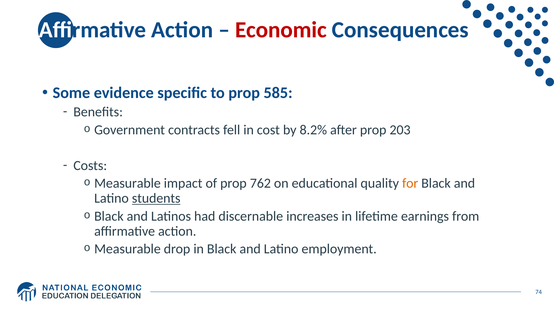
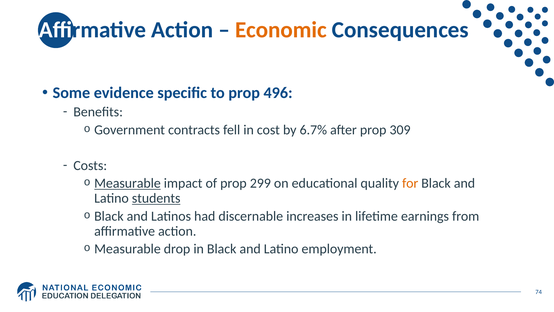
Economic colour: red -> orange
585: 585 -> 496
8.2%: 8.2% -> 6.7%
203: 203 -> 309
Measurable at (127, 183) underline: none -> present
762: 762 -> 299
